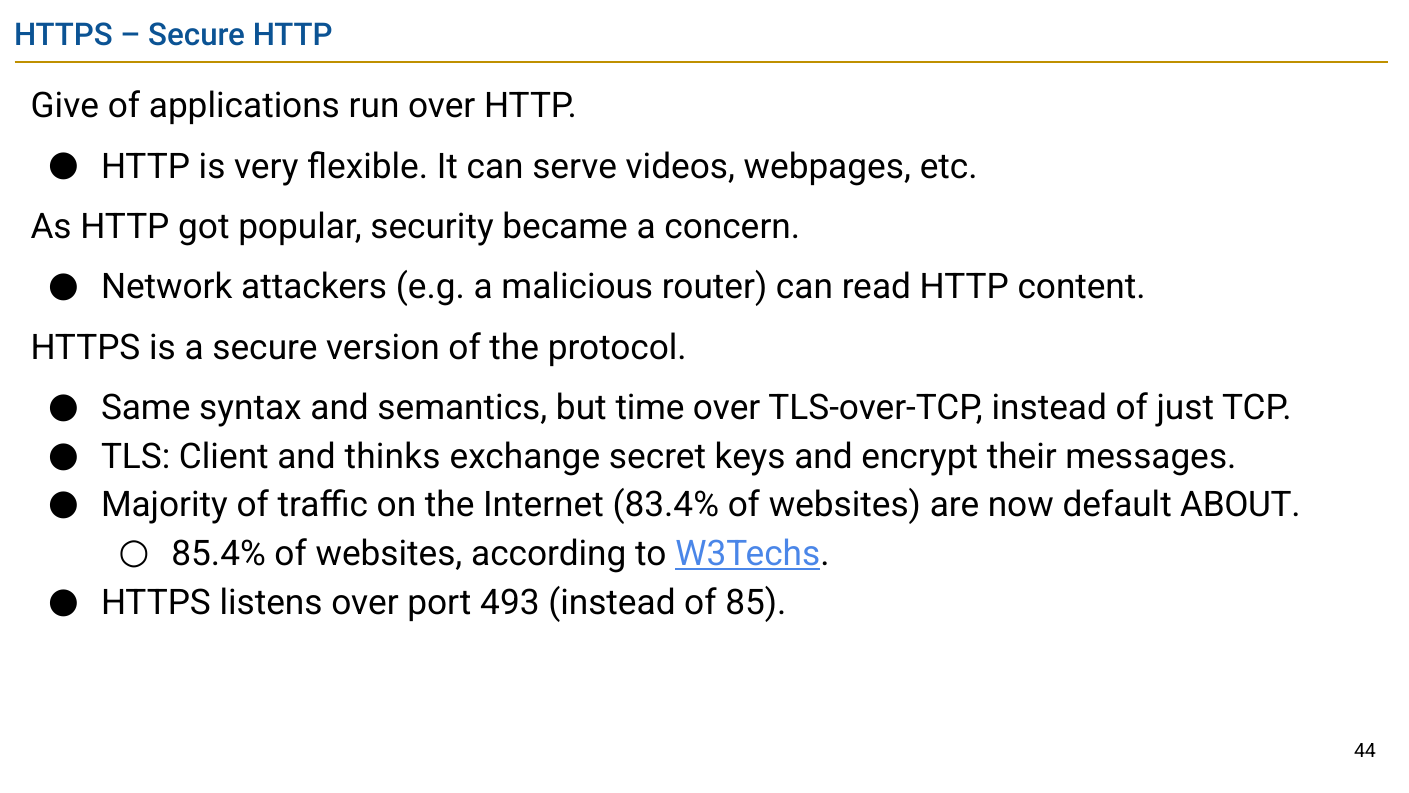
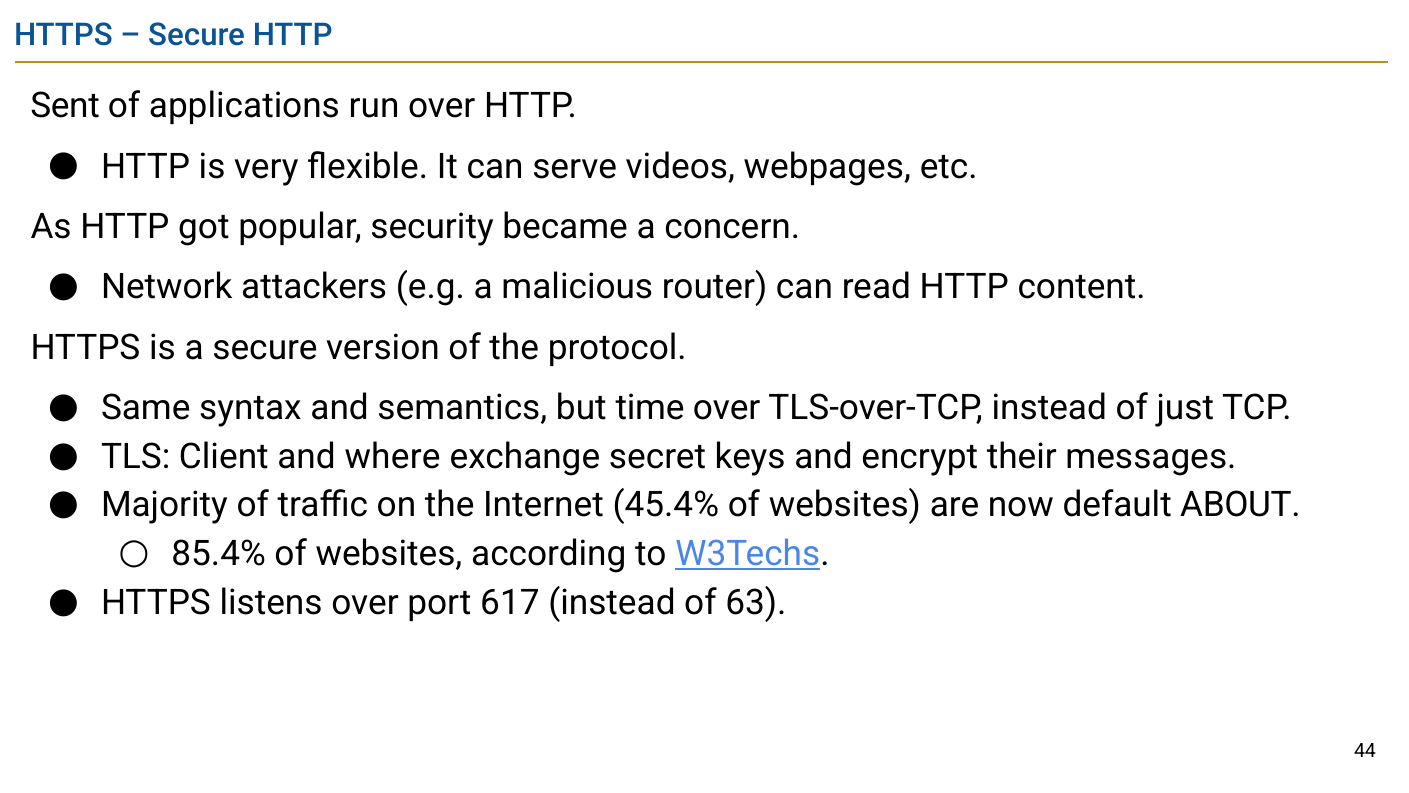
Give: Give -> Sent
thinks: thinks -> where
83.4%: 83.4% -> 45.4%
493: 493 -> 617
85: 85 -> 63
